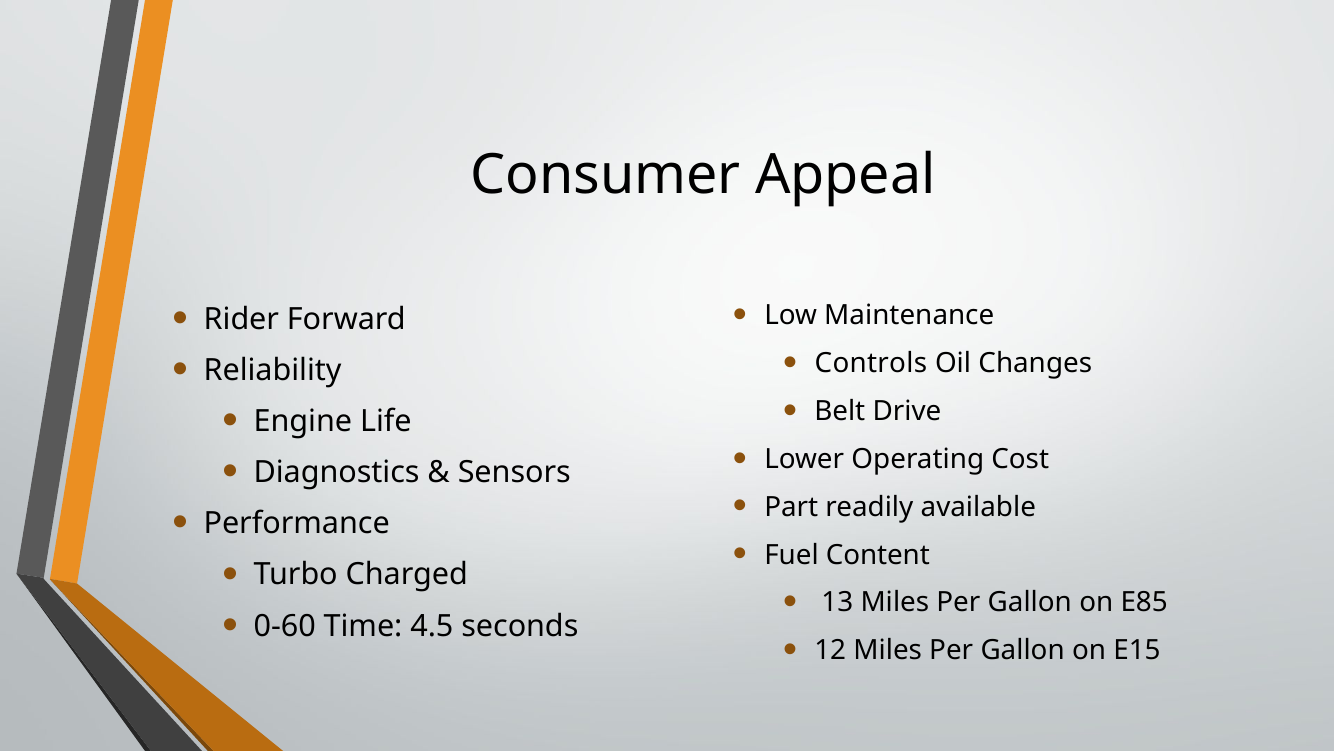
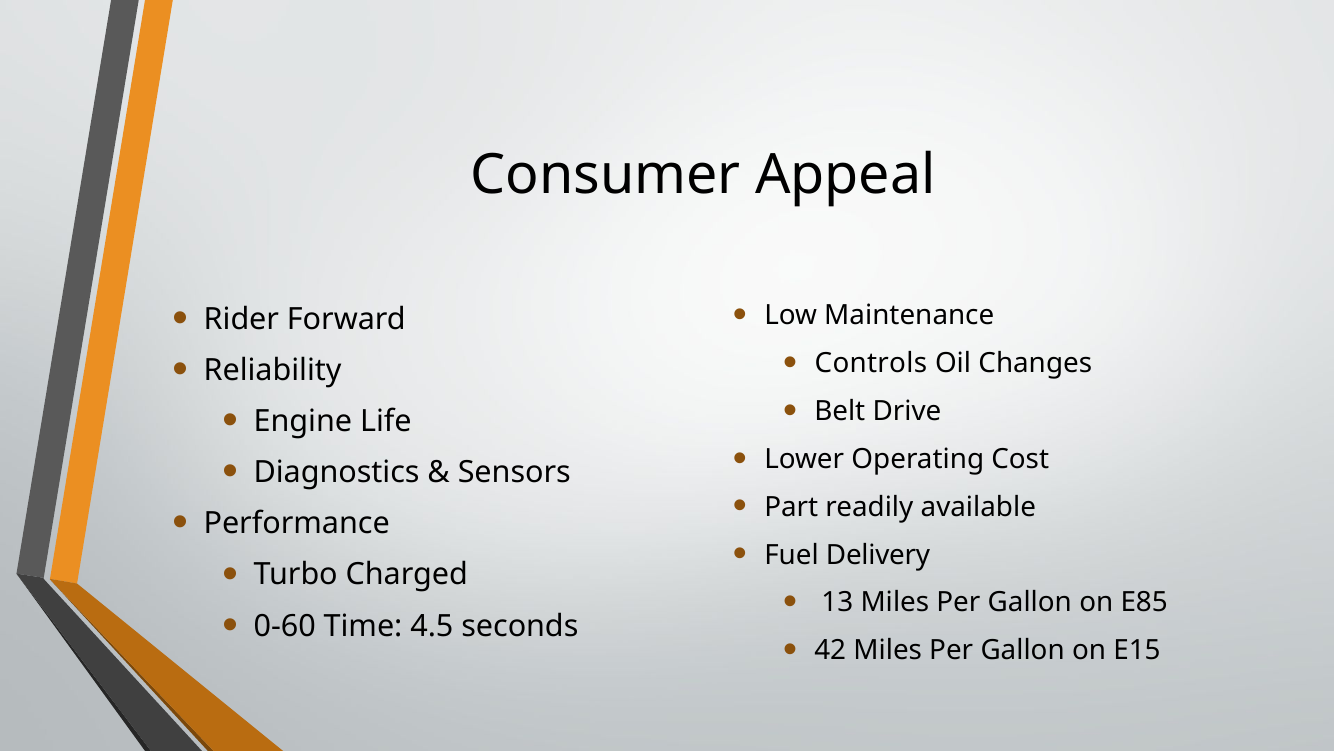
Content: Content -> Delivery
12: 12 -> 42
